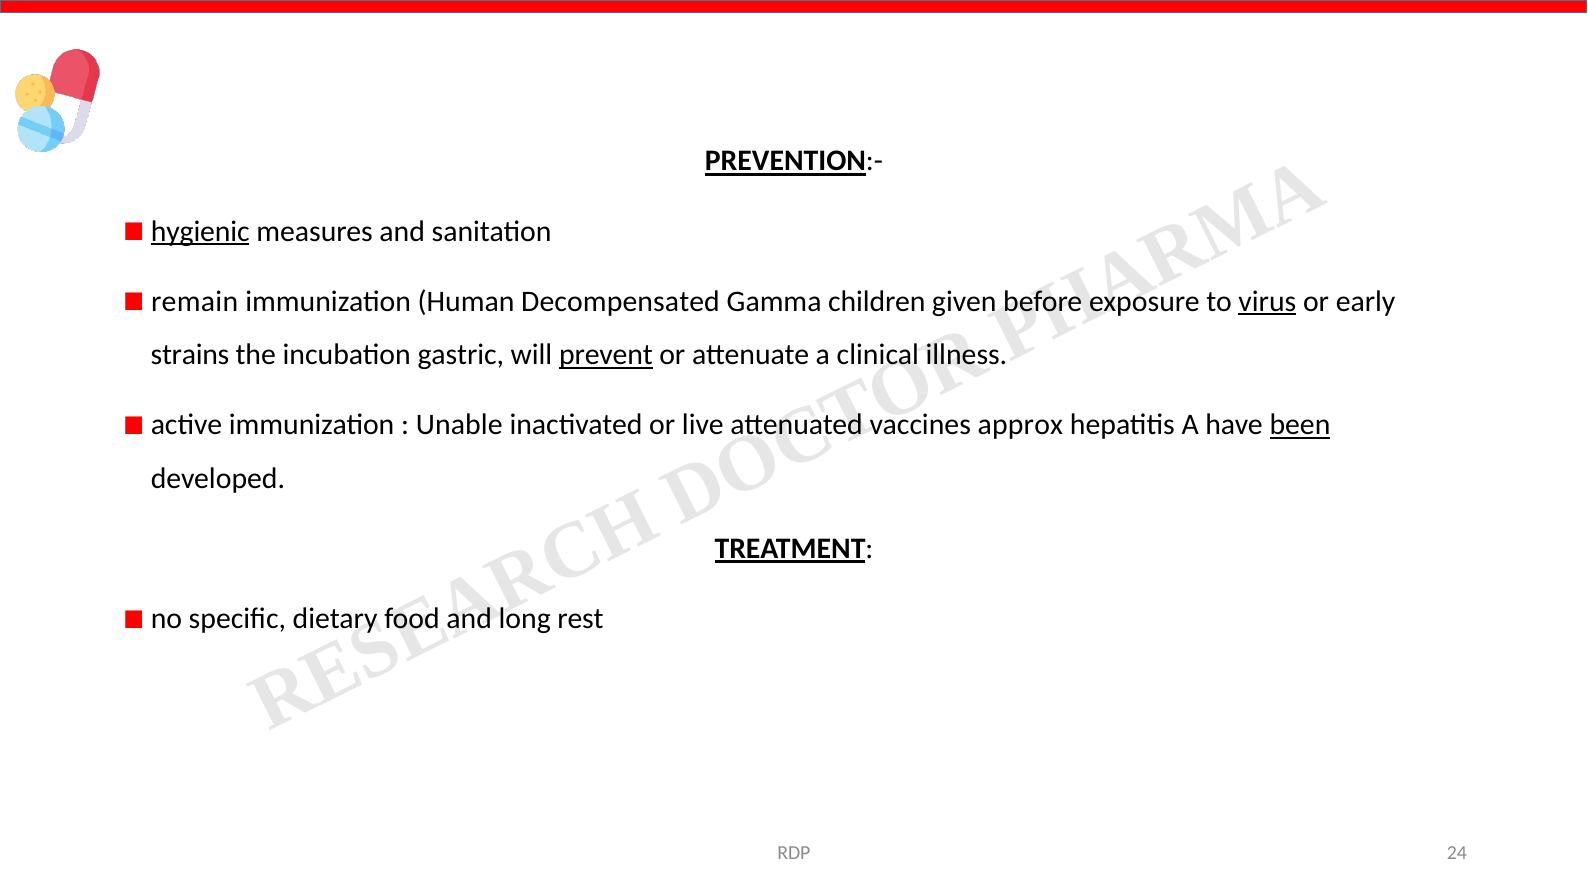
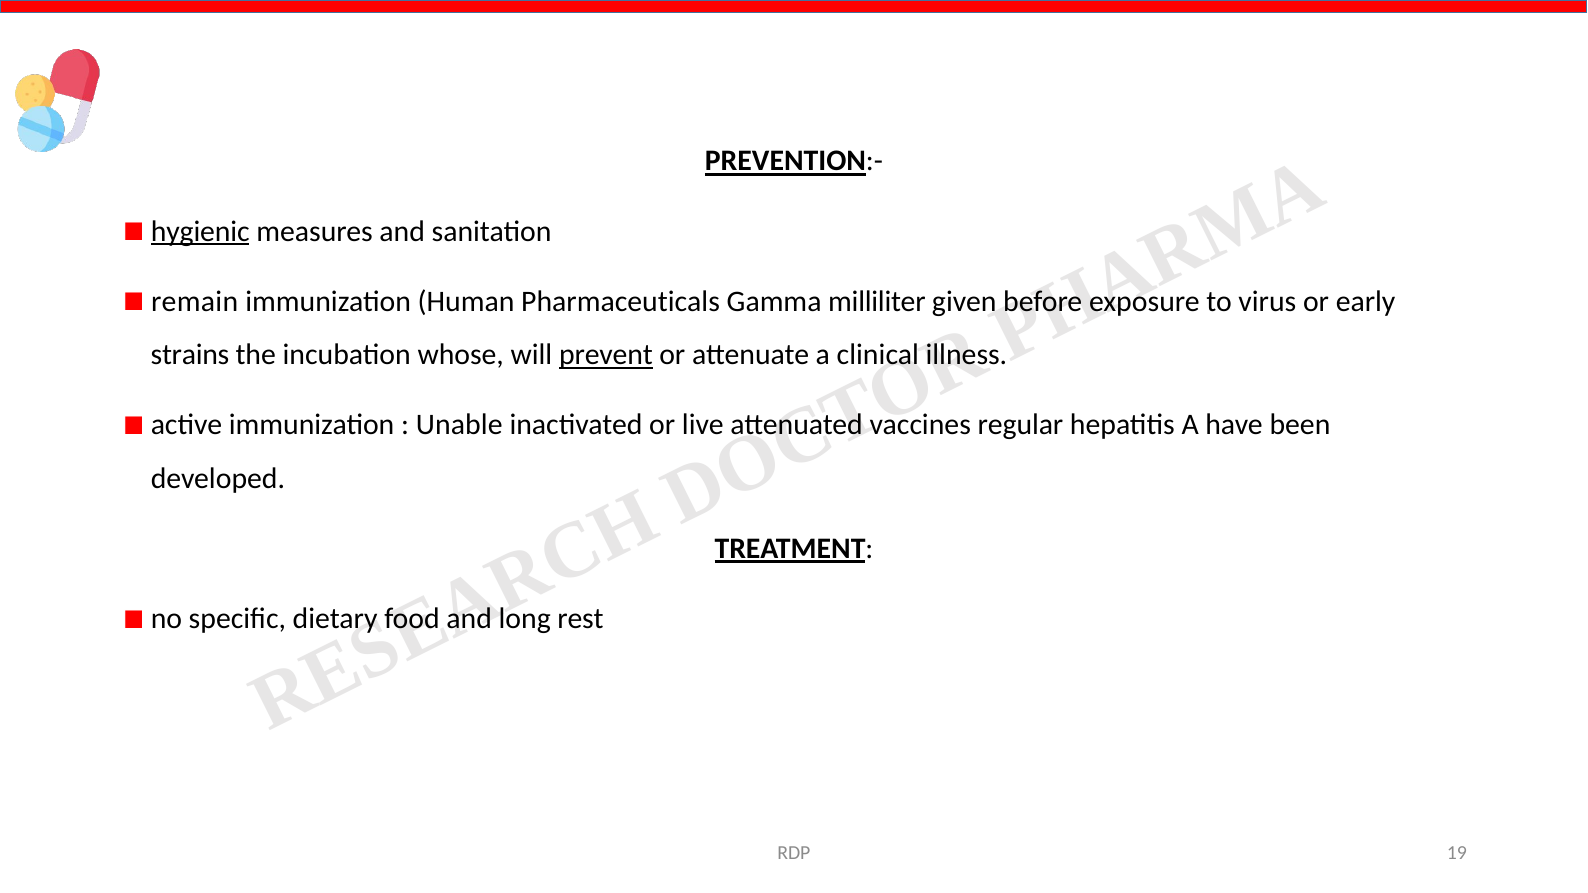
Decompensated: Decompensated -> Pharmaceuticals
children: children -> milliliter
virus underline: present -> none
gastric: gastric -> whose
approx: approx -> regular
been underline: present -> none
24: 24 -> 19
